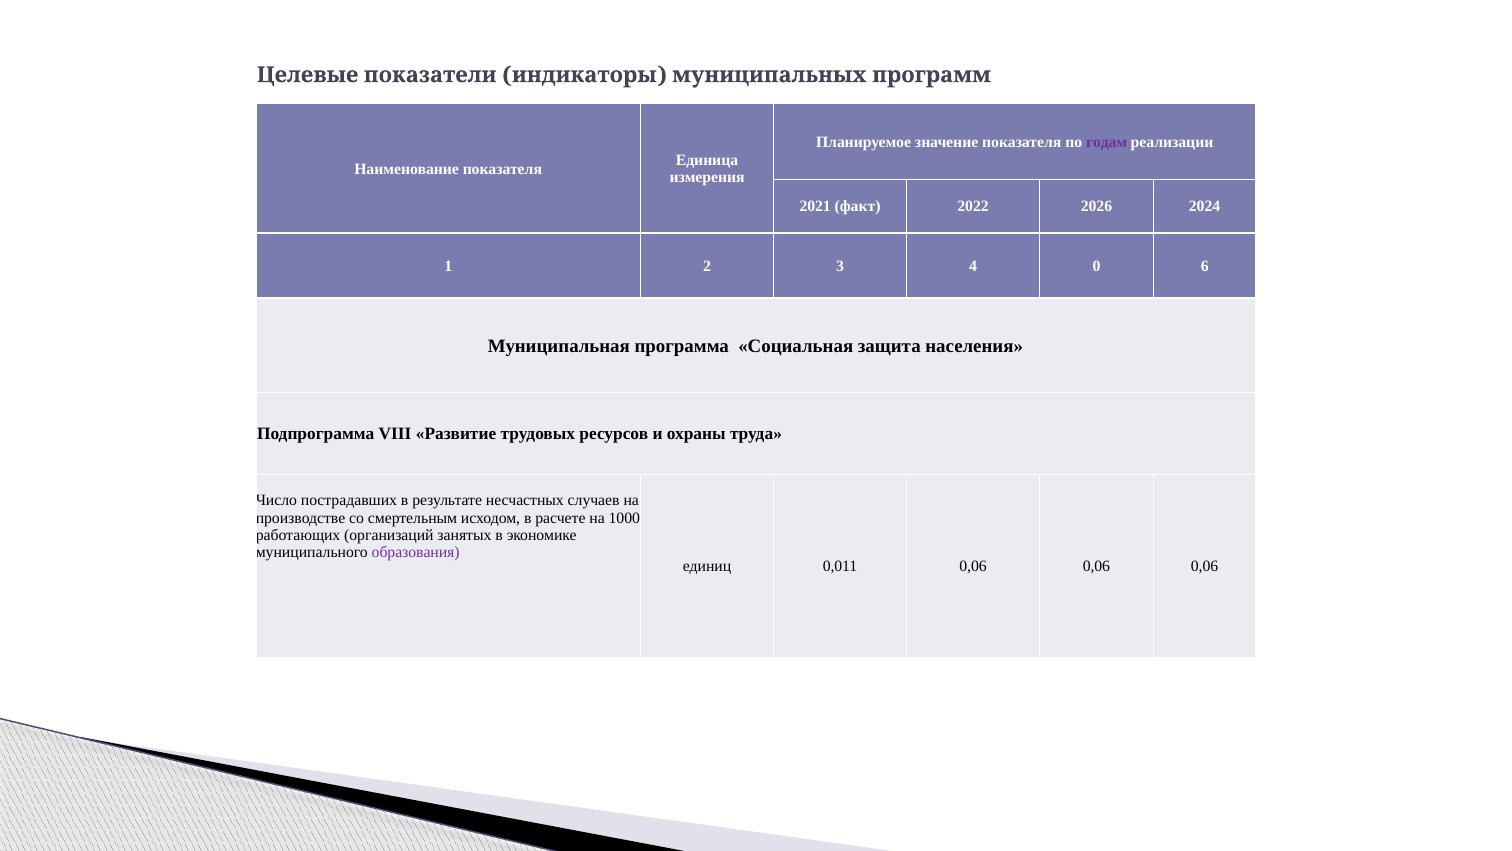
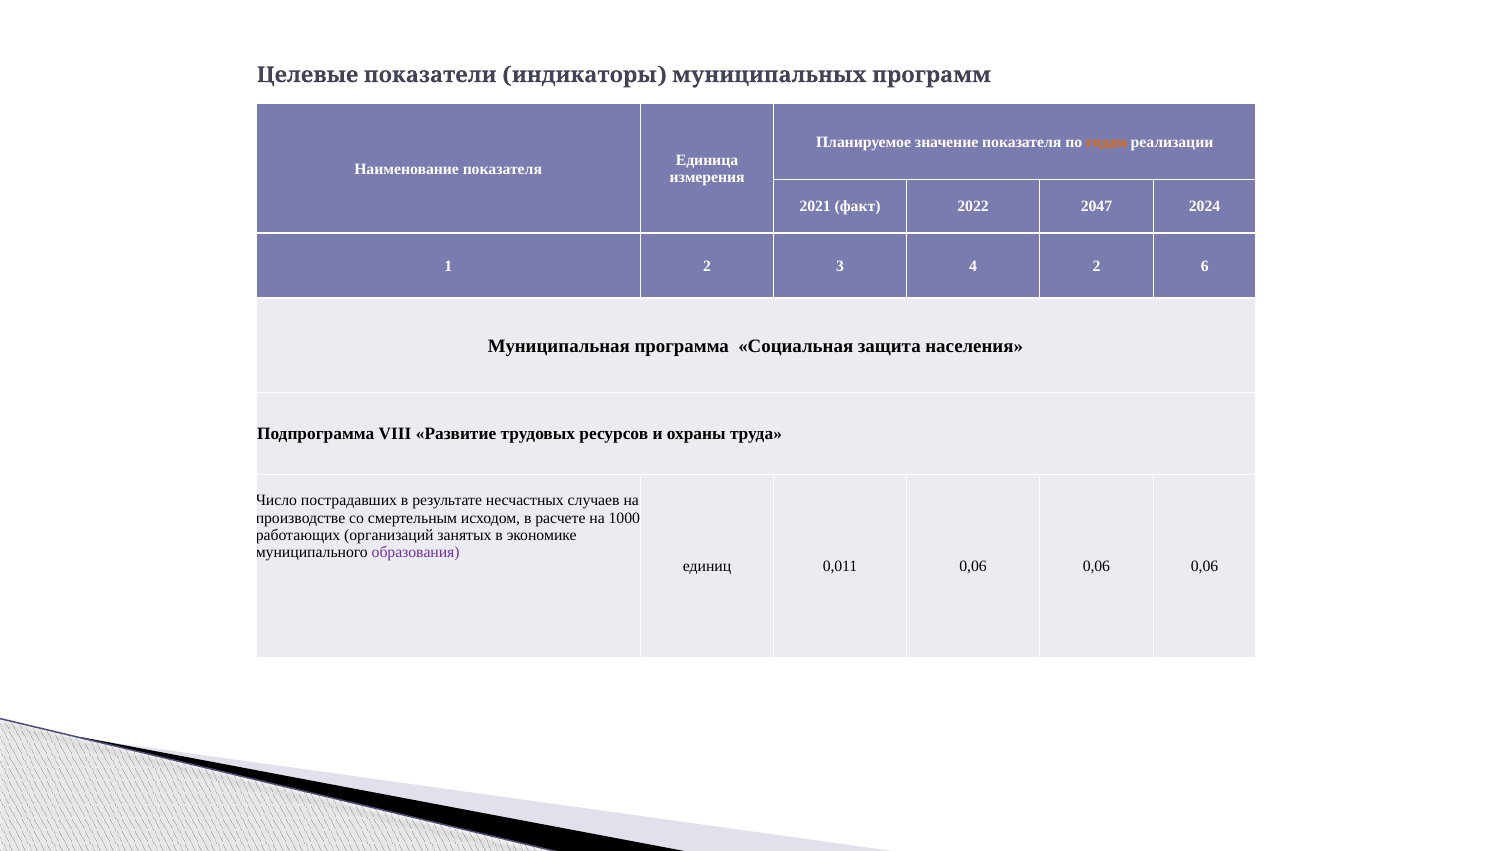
годам colour: purple -> orange
2026: 2026 -> 2047
4 0: 0 -> 2
